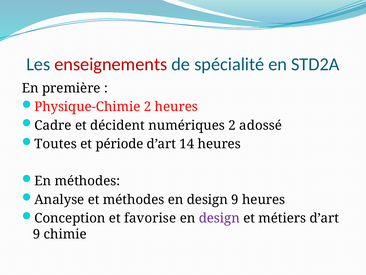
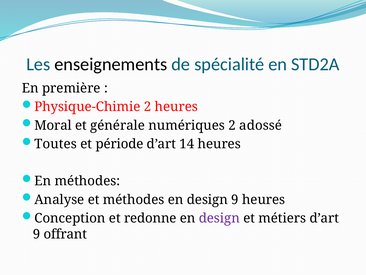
enseignements colour: red -> black
Cadre: Cadre -> Moral
décident: décident -> générale
favorise: favorise -> redonne
chimie: chimie -> offrant
